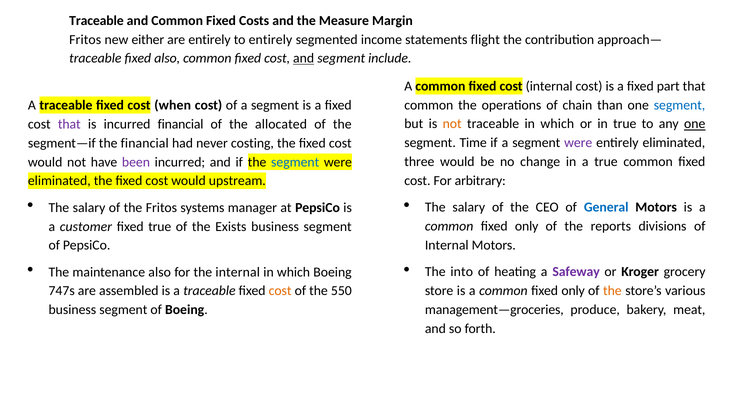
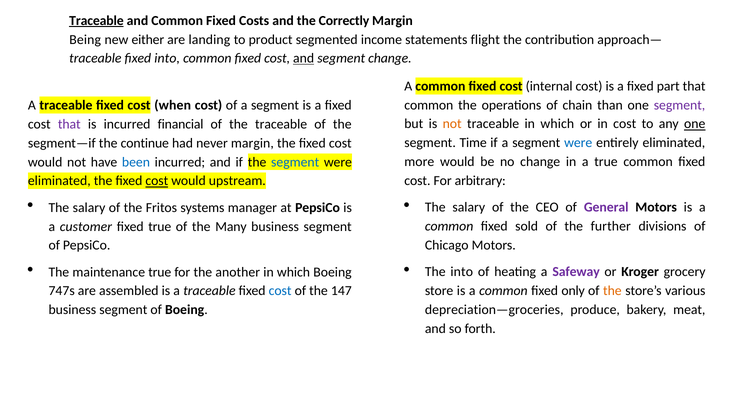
Traceable at (96, 21) underline: none -> present
Measure: Measure -> Correctly
Fritos at (85, 39): Fritos -> Being
are entirely: entirely -> landing
to entirely: entirely -> product
fixed also: also -> into
segment include: include -> change
segment at (680, 105) colour: blue -> purple
in true: true -> cost
the allocated: allocated -> traceable
were at (578, 143) colour: purple -> blue
the financial: financial -> continue
never costing: costing -> margin
three: three -> more
been colour: purple -> blue
cost at (157, 181) underline: none -> present
General colour: blue -> purple
only at (527, 226): only -> sold
reports: reports -> further
Exists: Exists -> Many
Internal at (447, 245): Internal -> Chicago
maintenance also: also -> true
the internal: internal -> another
cost at (280, 291) colour: orange -> blue
550: 550 -> 147
management—groceries: management—groceries -> depreciation—groceries
